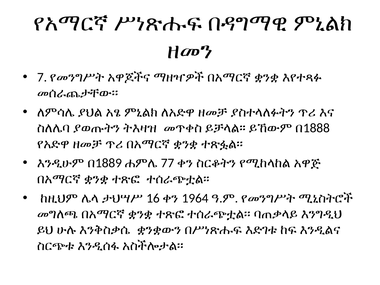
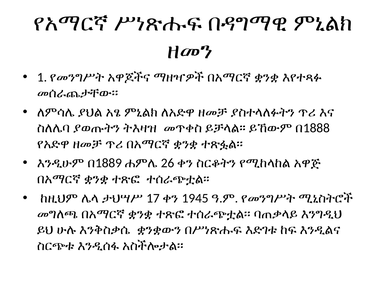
7: 7 -> 1
77: 77 -> 26
16: 16 -> 17
1964: 1964 -> 1945
